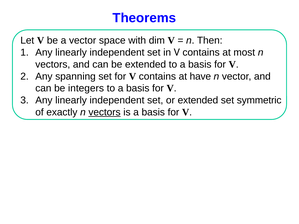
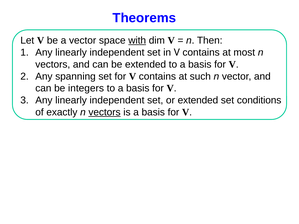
with underline: none -> present
have: have -> such
symmetric: symmetric -> conditions
